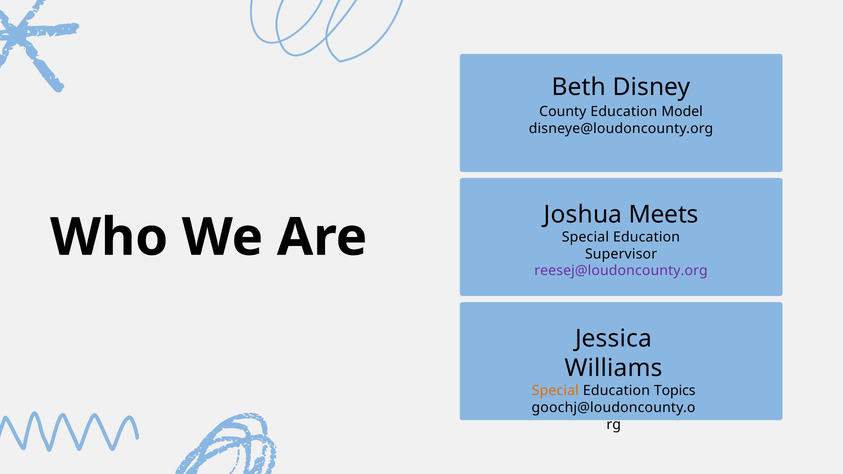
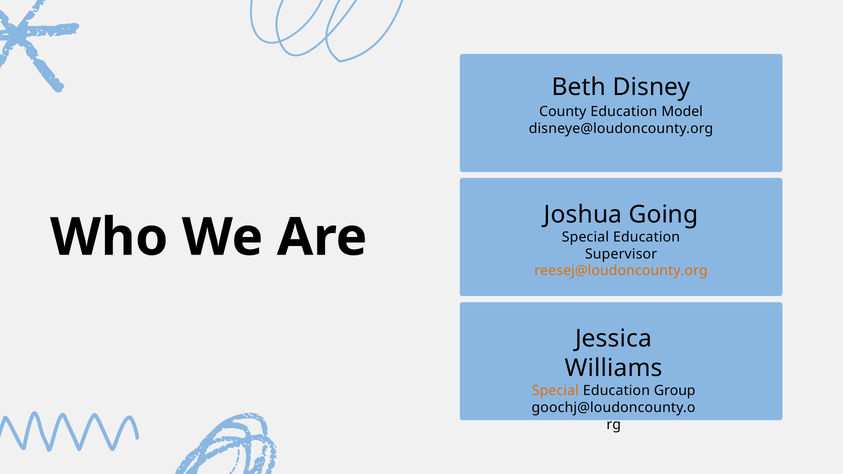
Meets: Meets -> Going
reesej@loudoncounty.org colour: purple -> orange
Topics: Topics -> Group
